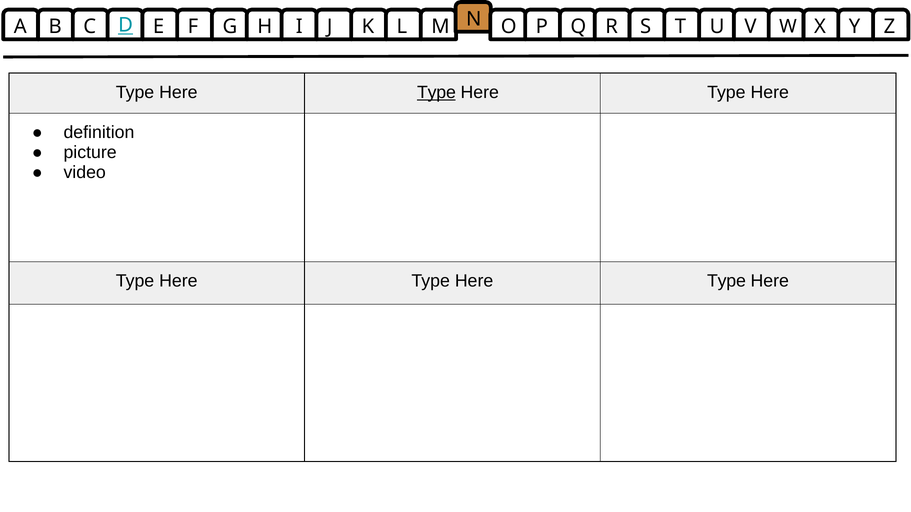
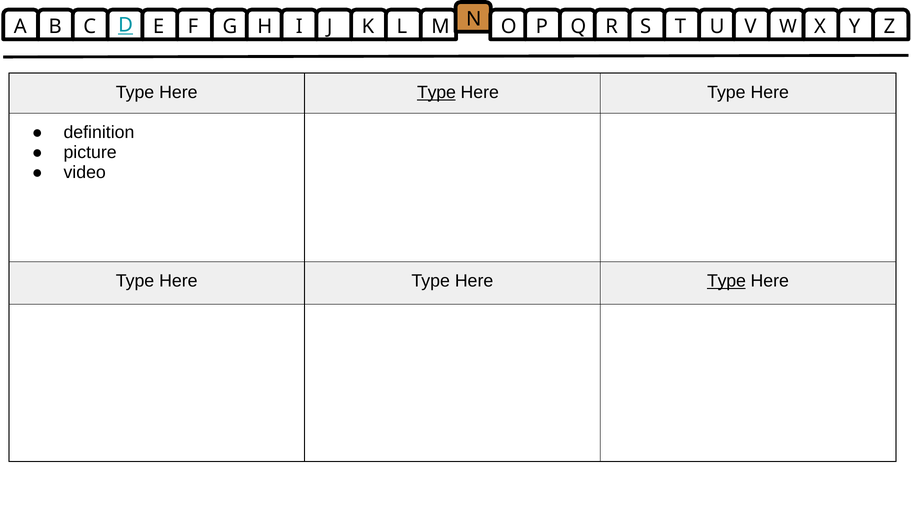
Type at (726, 281) underline: none -> present
